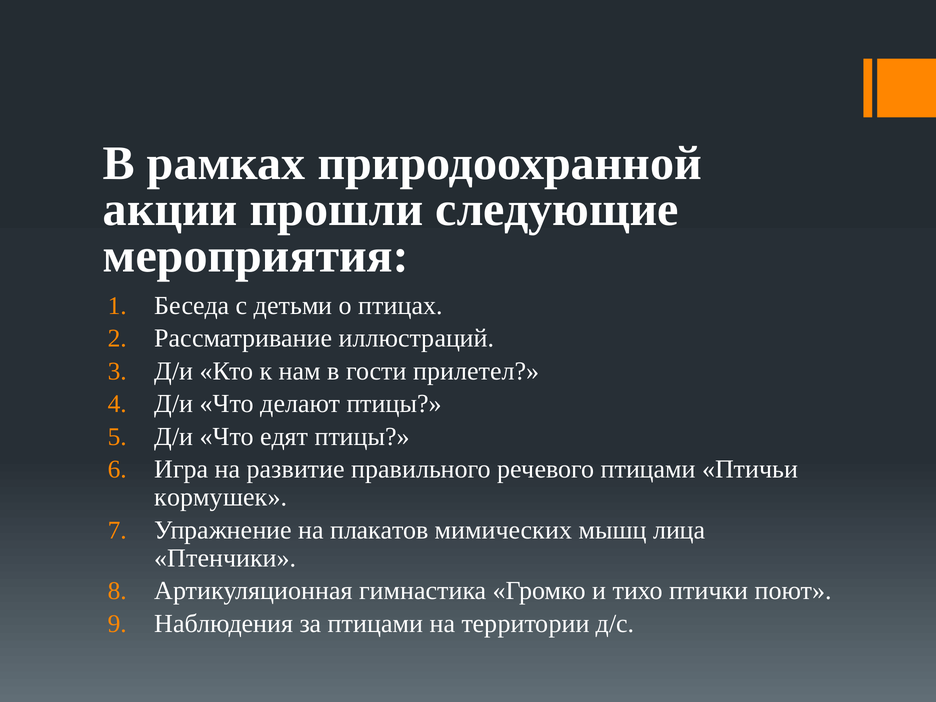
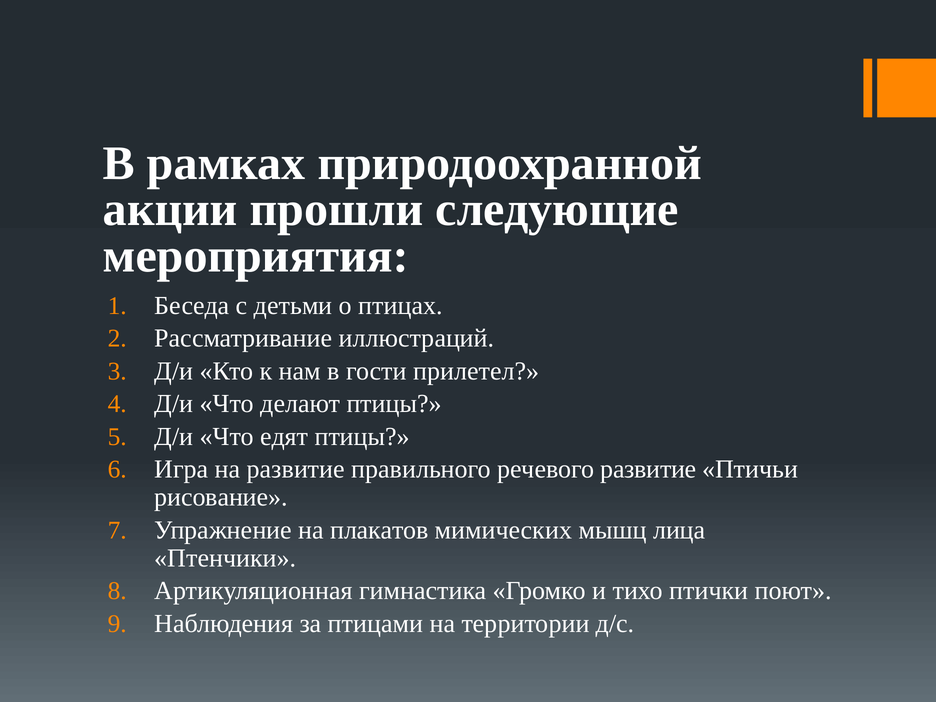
речевого птицами: птицами -> развитие
кормушек: кормушек -> рисование
